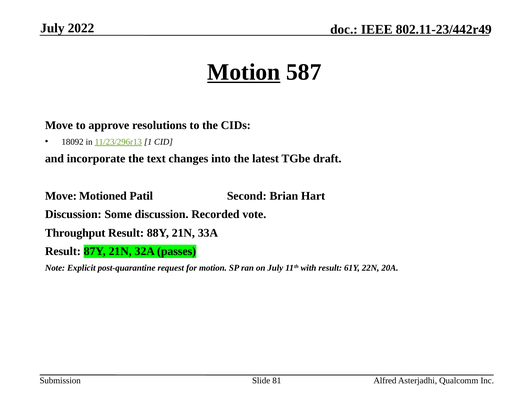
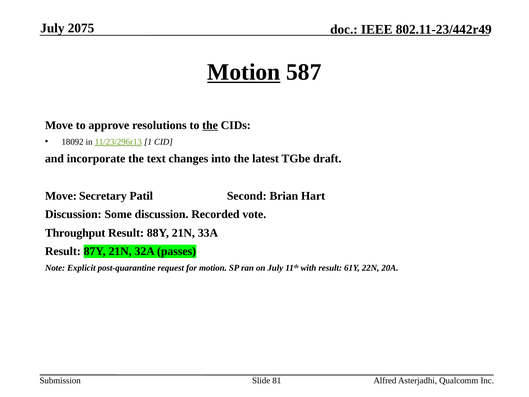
2022: 2022 -> 2075
the at (210, 125) underline: none -> present
Motioned: Motioned -> Secretary
